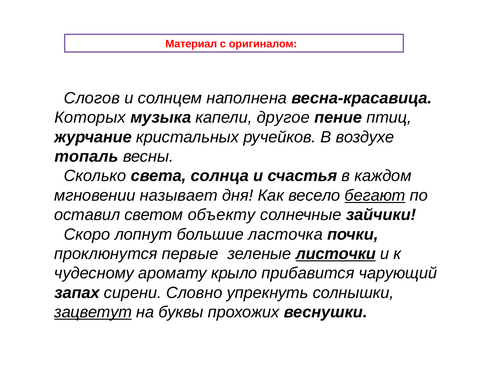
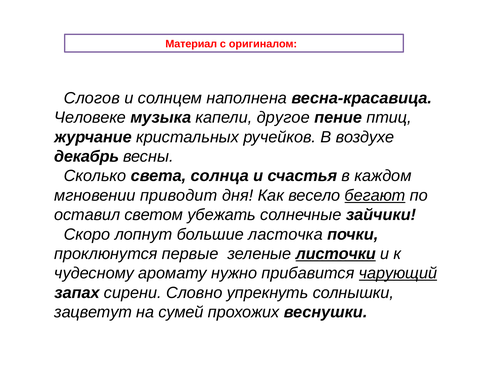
Которых: Которых -> Человеке
топаль: топаль -> декабрь
называет: называет -> приводит
объекту: объекту -> убежать
крыло: крыло -> нужно
чарующий underline: none -> present
зацветут underline: present -> none
буквы: буквы -> сумей
